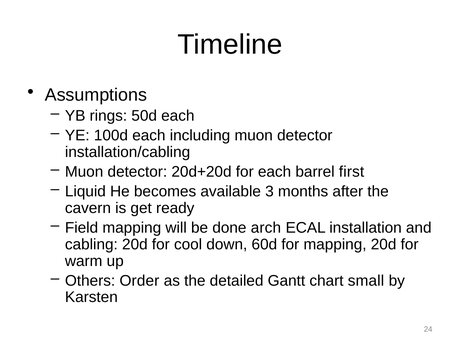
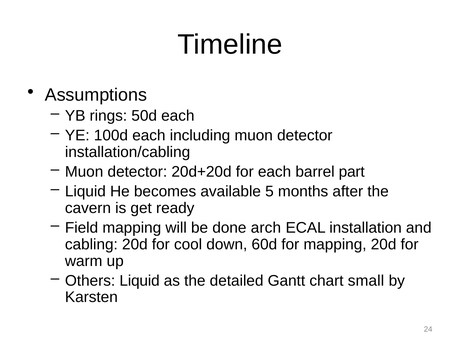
first: first -> part
3: 3 -> 5
Others Order: Order -> Liquid
